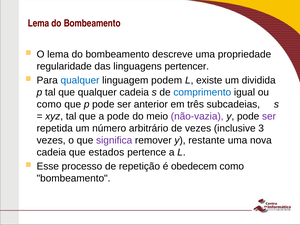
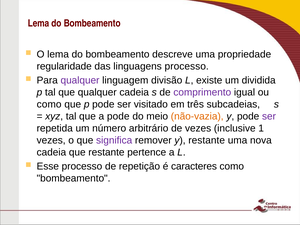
linguagens pertencer: pertencer -> processo
qualquer at (80, 80) colour: blue -> purple
podem: podem -> divisão
comprimento colour: blue -> purple
anterior: anterior -> visitado
não-vazia colour: purple -> orange
3: 3 -> 1
que estados: estados -> restante
obedecem: obedecem -> caracteres
